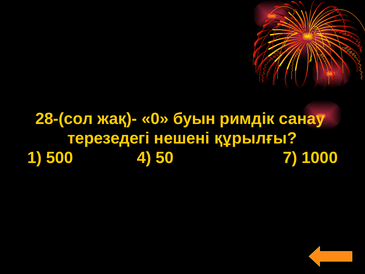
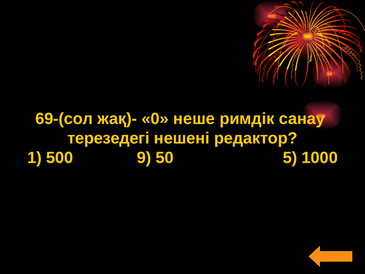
28-(сол: 28-(сол -> 69-(сол
буын: буын -> неше
құрылғы: құрылғы -> редактор
4: 4 -> 9
7: 7 -> 5
